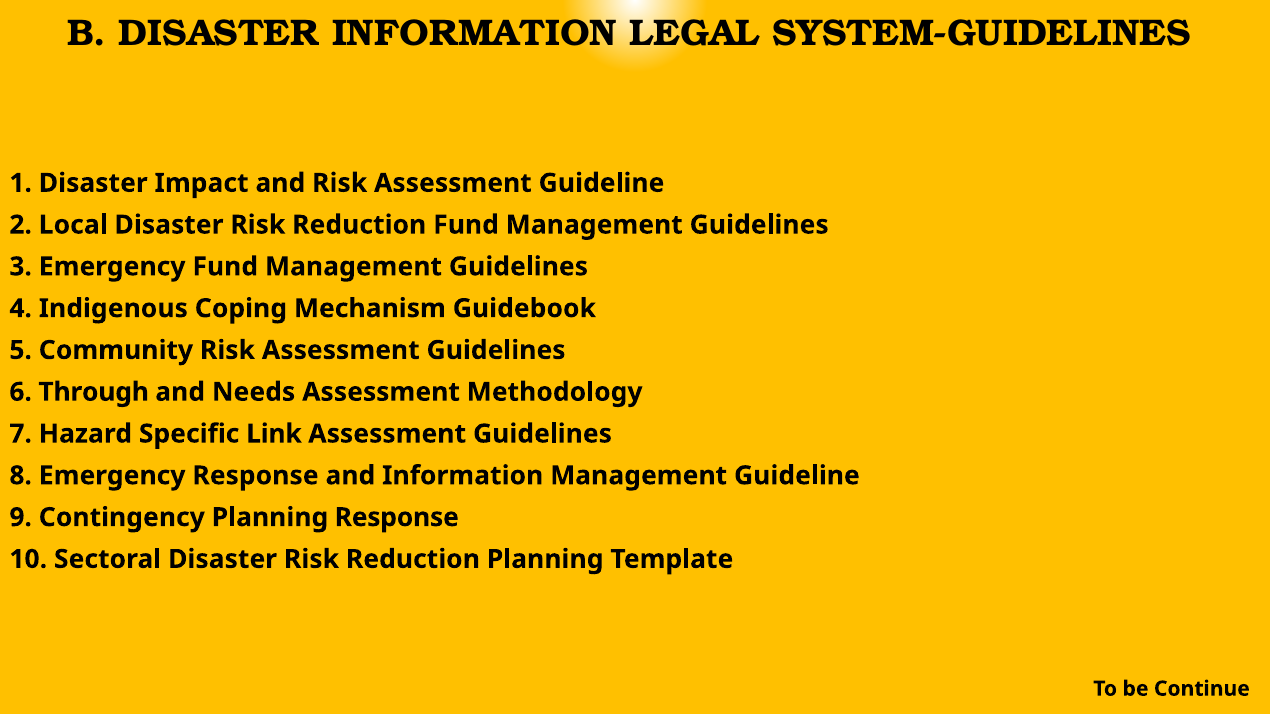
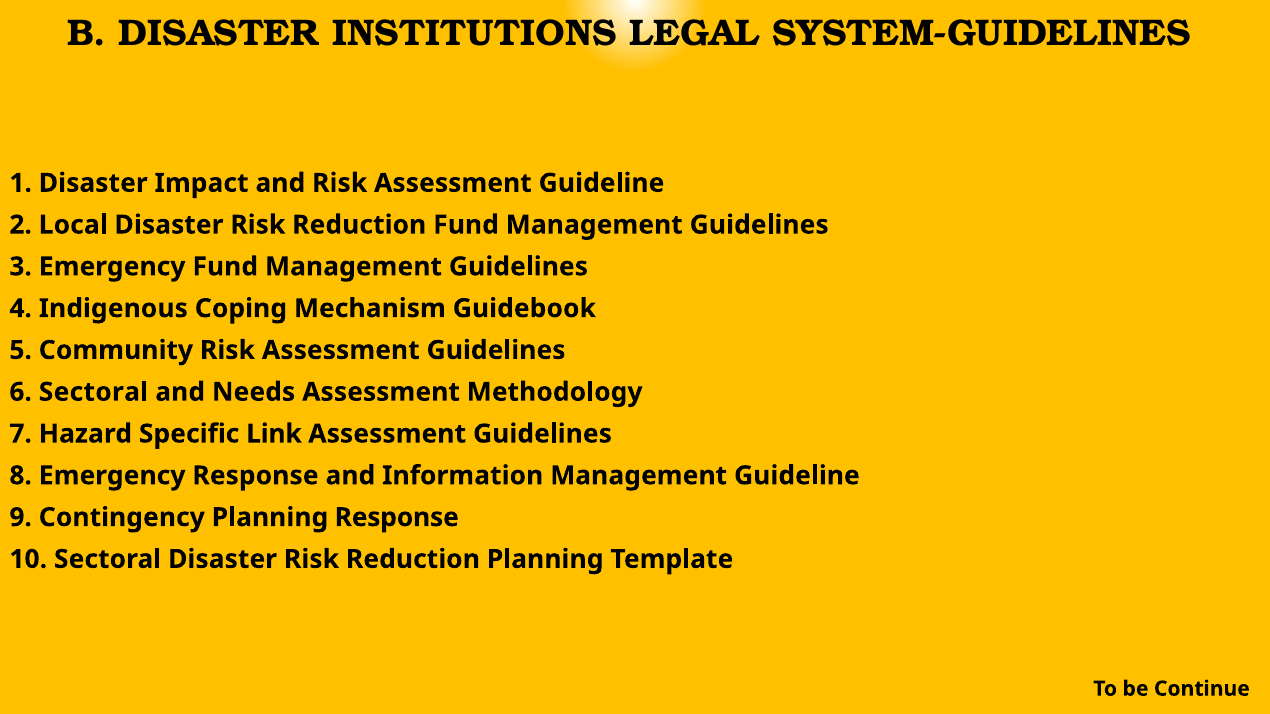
DISASTER INFORMATION: INFORMATION -> INSTITUTIONS
6 Through: Through -> Sectoral
